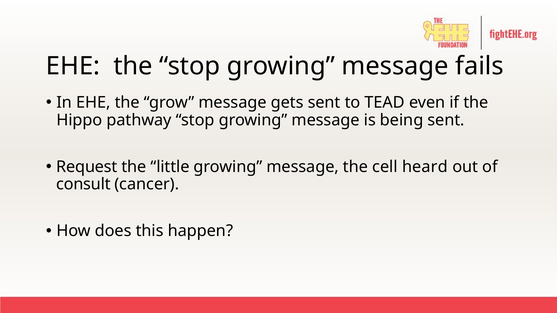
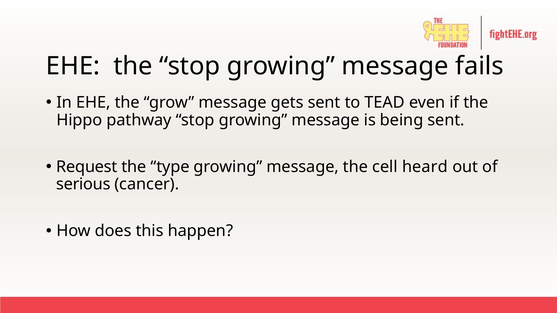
little: little -> type
consult: consult -> serious
